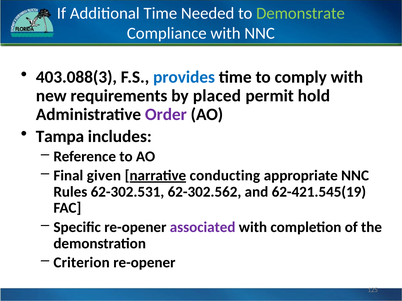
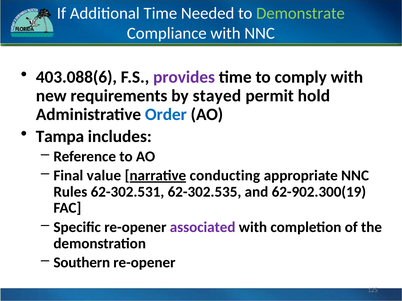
403.088(3: 403.088(3 -> 403.088(6
provides colour: blue -> purple
placed: placed -> stayed
Order colour: purple -> blue
given: given -> value
62-302.562: 62-302.562 -> 62-302.535
62-421.545(19: 62-421.545(19 -> 62-902.300(19
Criterion: Criterion -> Southern
